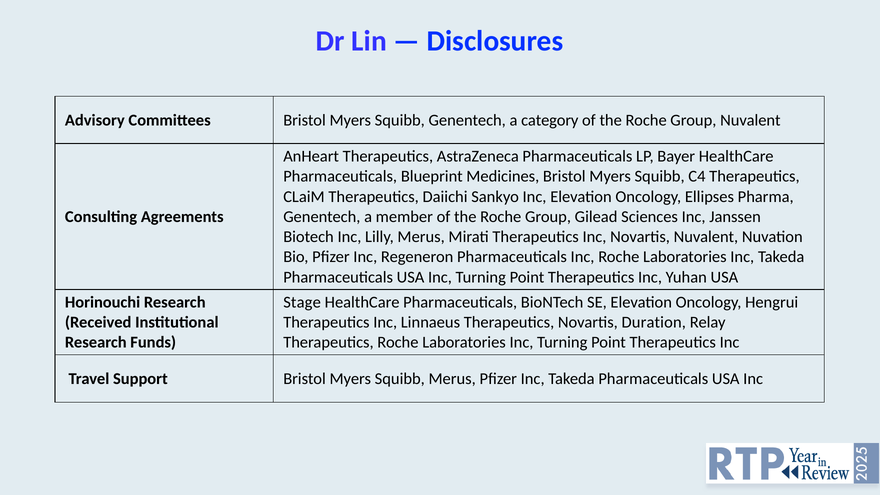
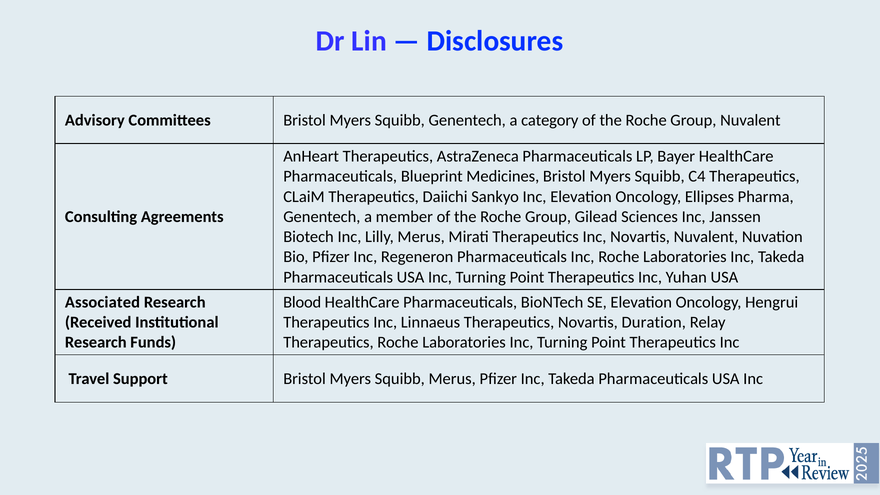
Horinouchi: Horinouchi -> Associated
Stage: Stage -> Blood
